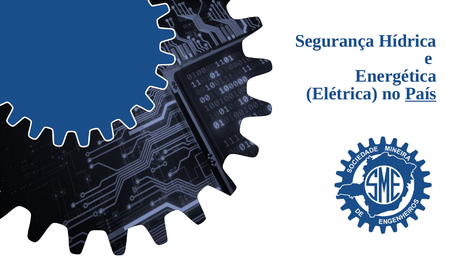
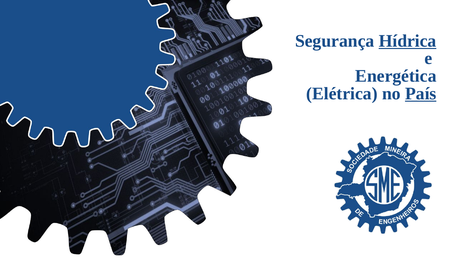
Hídrica underline: none -> present
